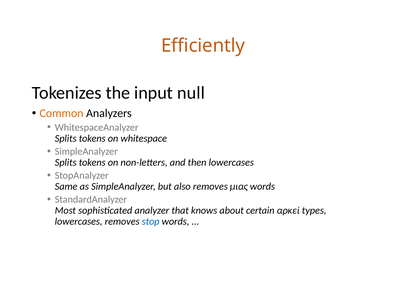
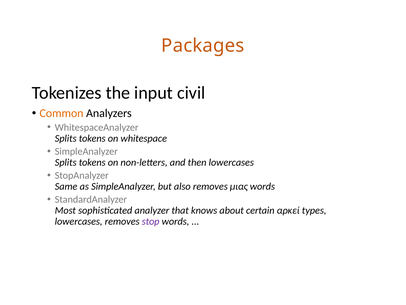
Efficiently: Efficiently -> Packages
null: null -> civil
stop colour: blue -> purple
